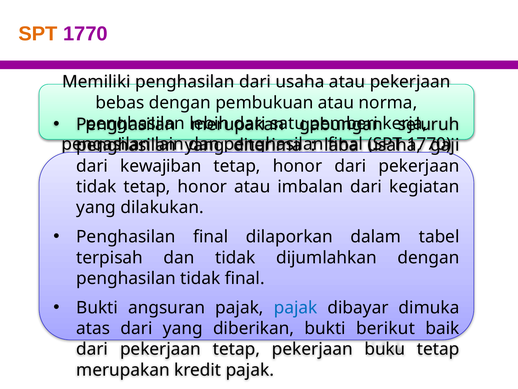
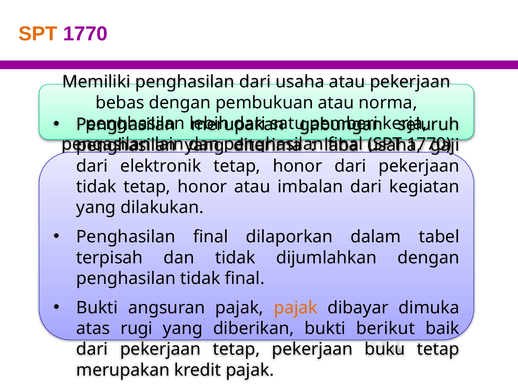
kewajiban: kewajiban -> elektronik
pajak at (296, 307) colour: blue -> orange
atas dari: dari -> rugi
